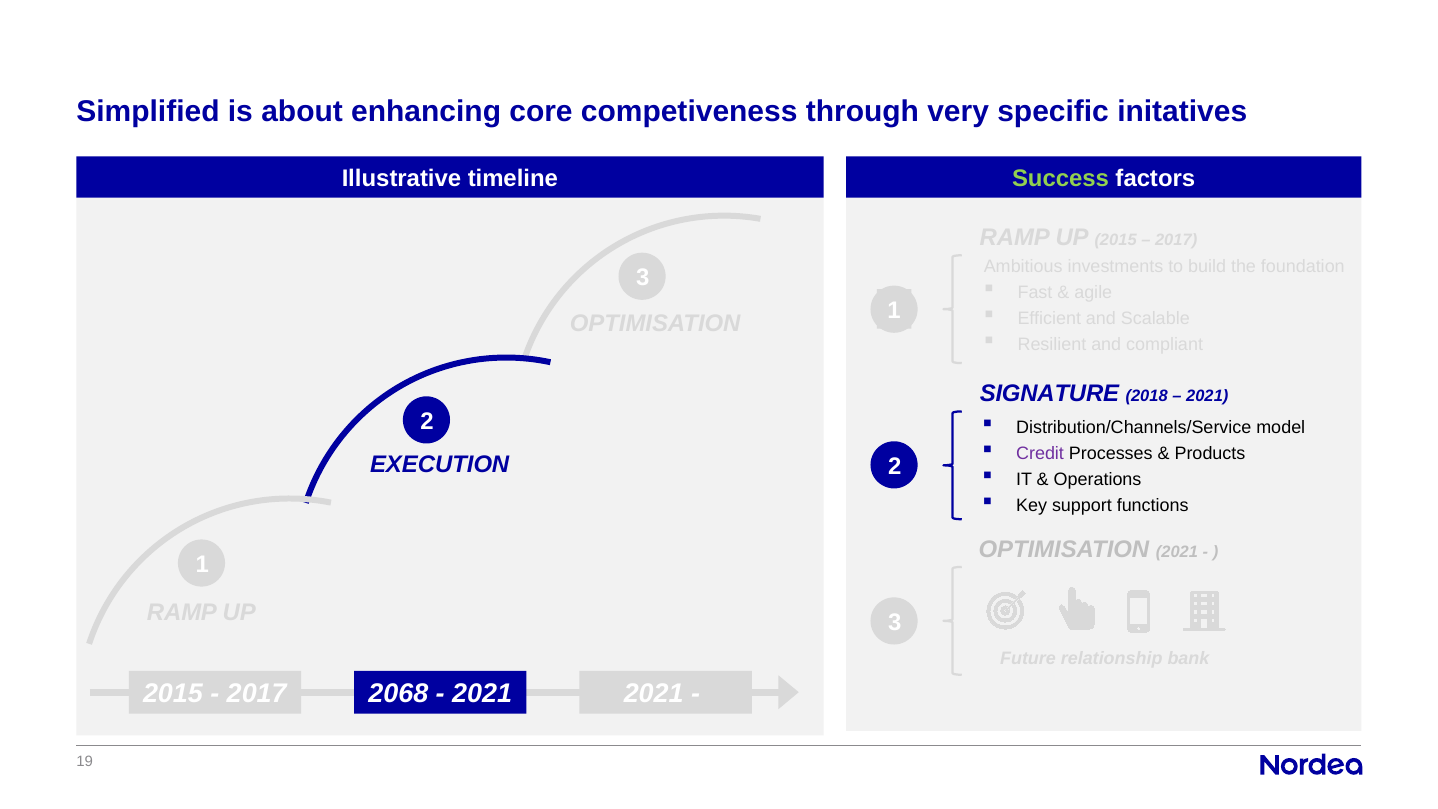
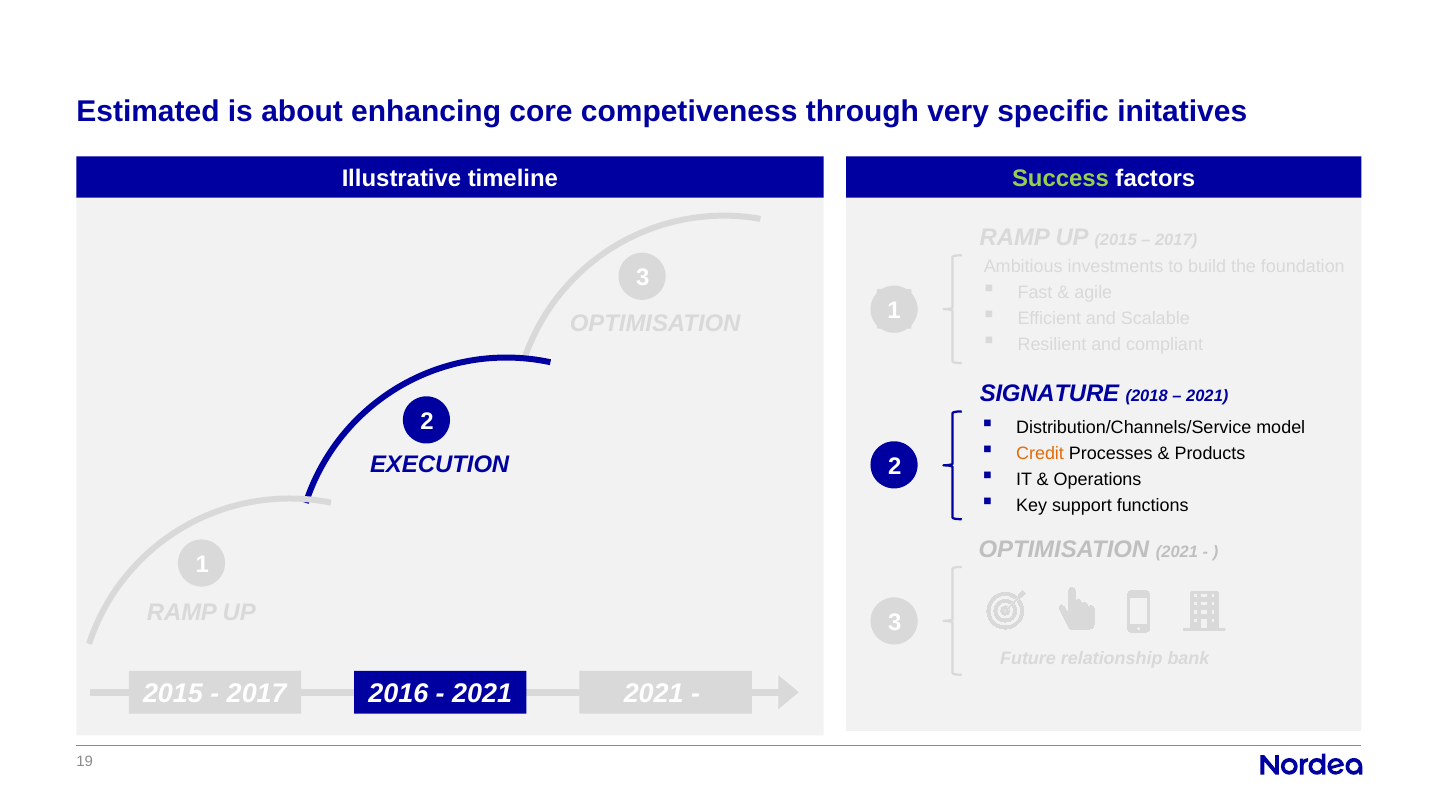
Simplified: Simplified -> Estimated
Credit colour: purple -> orange
2068: 2068 -> 2016
